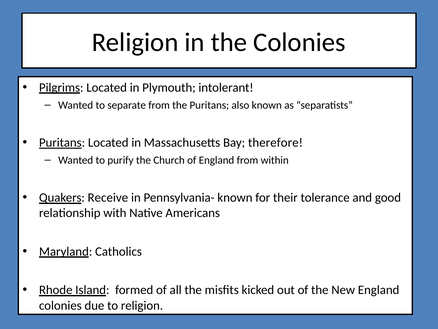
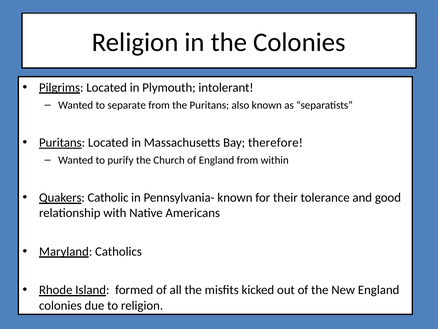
Receive: Receive -> Catholic
